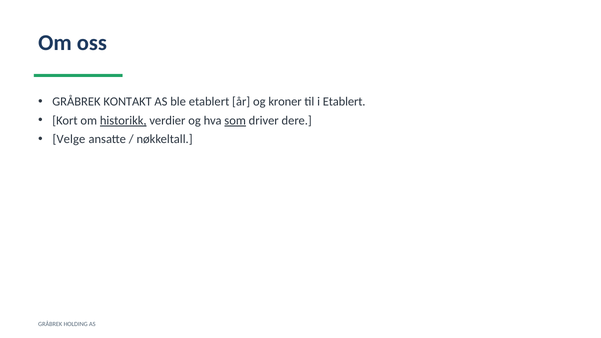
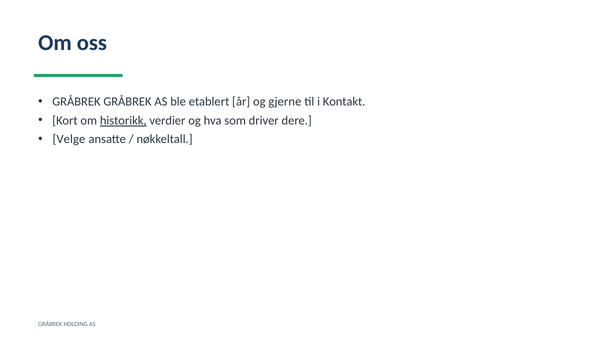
GRÅBREK KONTAKT: KONTAKT -> GRÅBREK
kroner: kroner -> gjerne
i Etablert: Etablert -> Kontakt
som underline: present -> none
